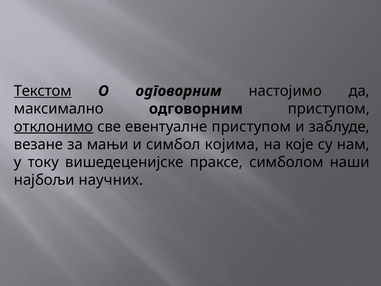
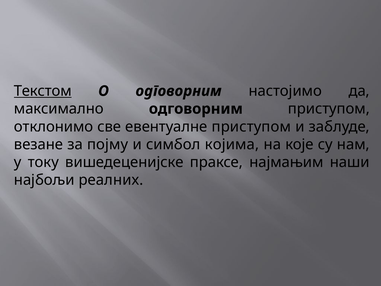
отклонимо underline: present -> none
мањи: мањи -> појму
симболом: симболом -> најмањим
научних: научних -> реалних
